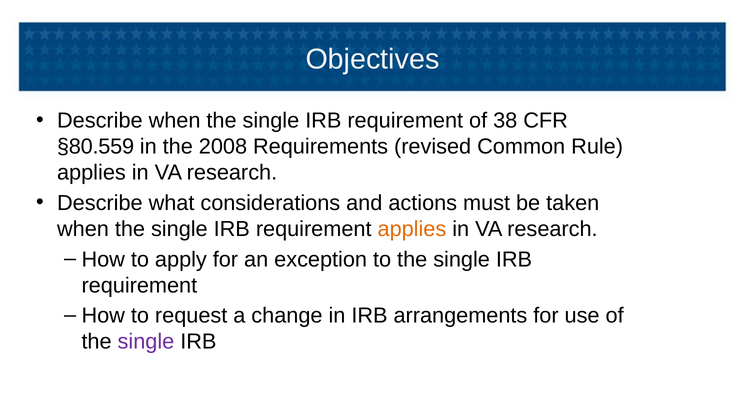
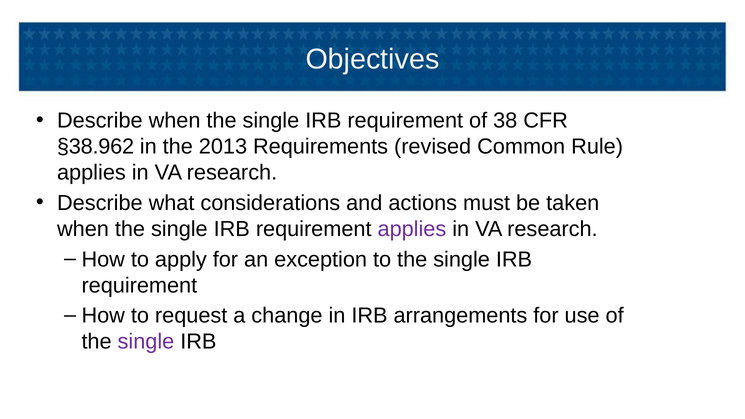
§80.559: §80.559 -> §38.962
2008: 2008 -> 2013
applies at (412, 229) colour: orange -> purple
